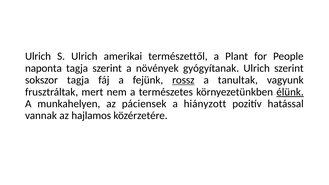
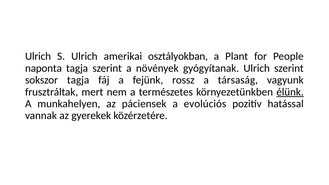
természettől: természettől -> osztályokban
rossz underline: present -> none
tanultak: tanultak -> társaság
hiányzott: hiányzott -> evolúciós
hajlamos: hajlamos -> gyerekek
